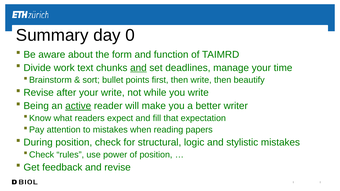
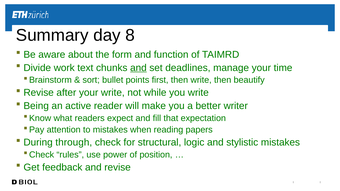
0: 0 -> 8
active underline: present -> none
During position: position -> through
